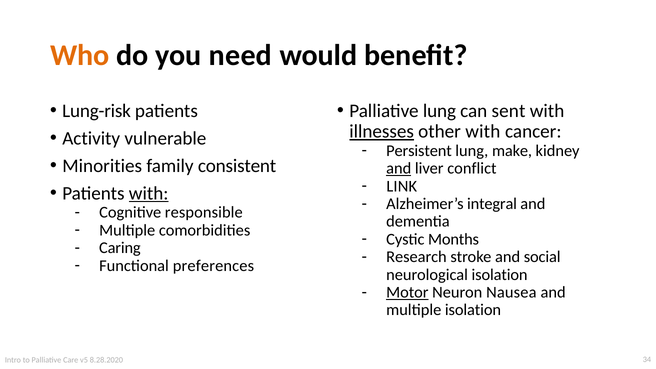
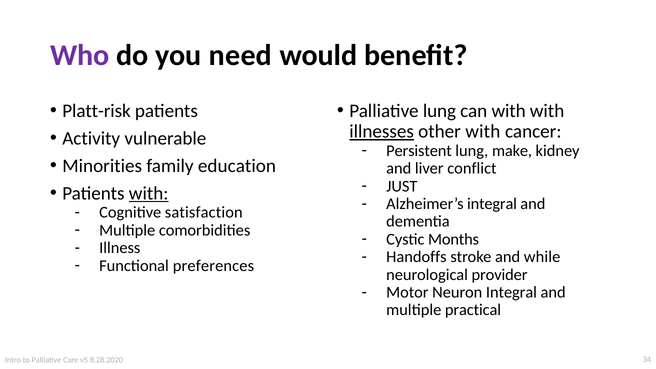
Who colour: orange -> purple
Lung-risk: Lung-risk -> Platt-risk
can sent: sent -> with
consistent: consistent -> education
and at (399, 168) underline: present -> none
LINK: LINK -> JUST
responsible: responsible -> satisfaction
Caring: Caring -> Illness
Research: Research -> Handoffs
social: social -> while
neurological isolation: isolation -> provider
Motor underline: present -> none
Neuron Nausea: Nausea -> Integral
multiple isolation: isolation -> practical
